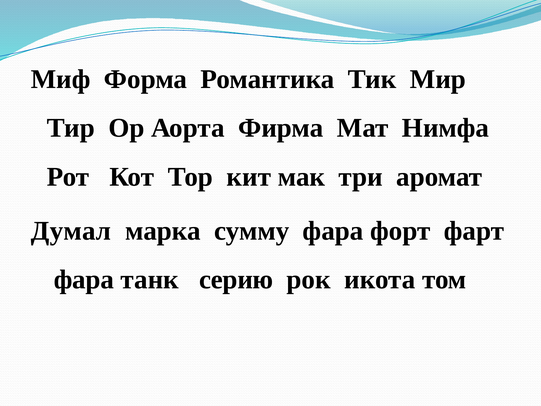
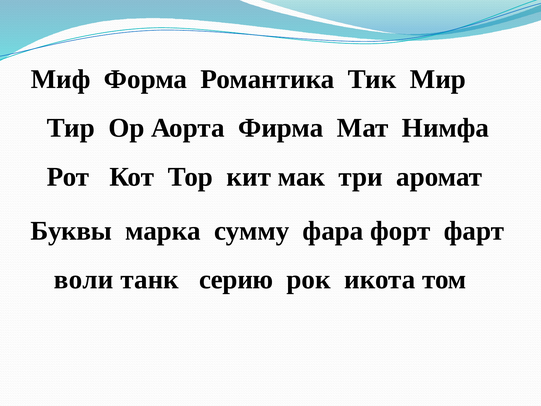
Думал: Думал -> Буквы
фара at (84, 279): фара -> воли
